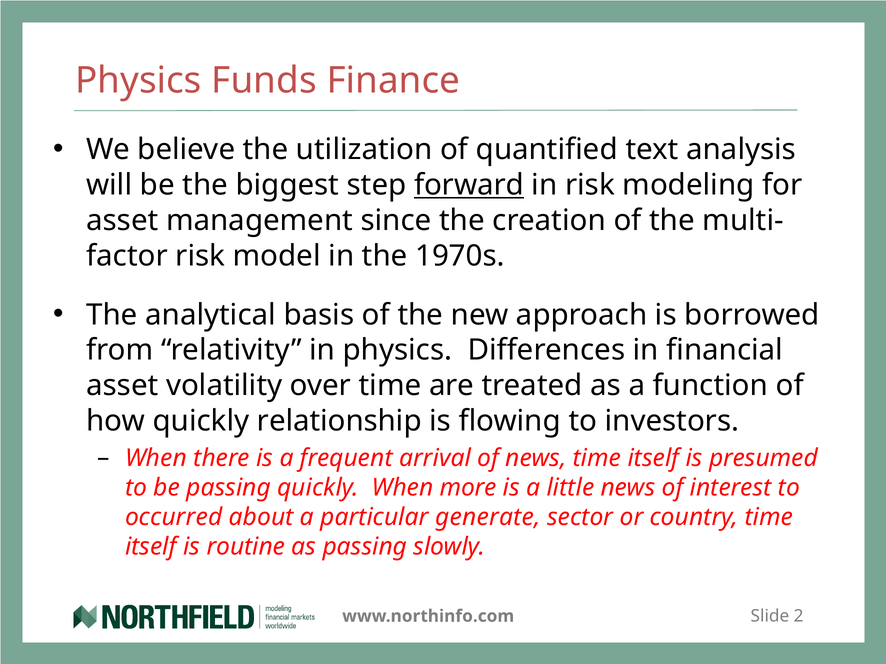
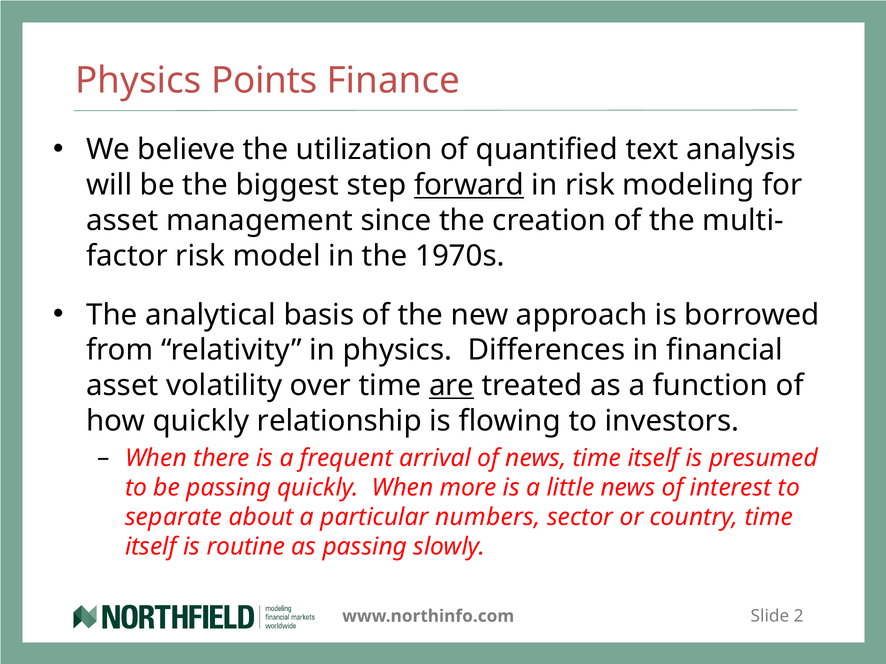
Funds: Funds -> Points
are underline: none -> present
occurred: occurred -> separate
generate: generate -> numbers
